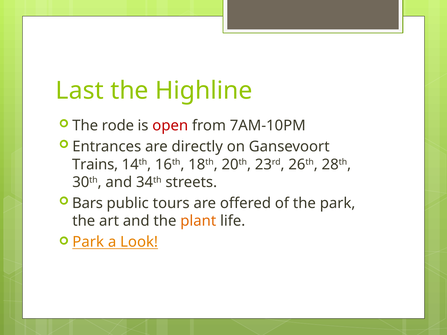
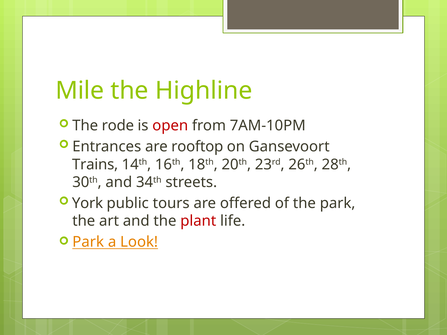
Last: Last -> Mile
directly: directly -> rooftop
Bars: Bars -> York
plant colour: orange -> red
